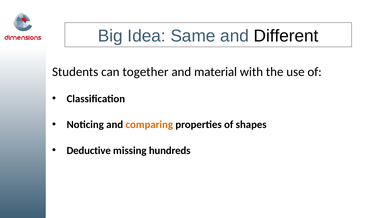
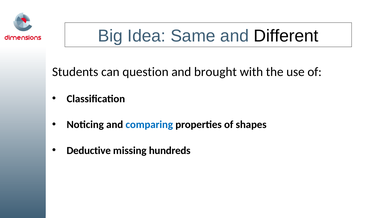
together: together -> question
material: material -> brought
comparing colour: orange -> blue
